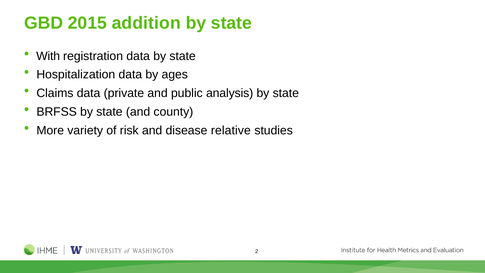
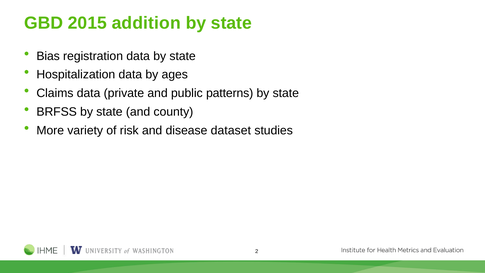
With: With -> Bias
analysis: analysis -> patterns
relative: relative -> dataset
